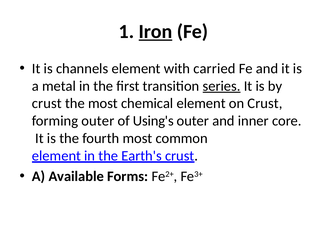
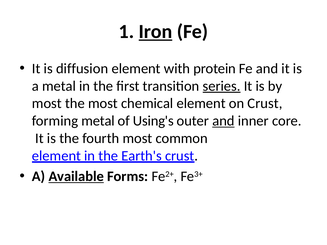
channels: channels -> diffusion
carried: carried -> protein
crust at (47, 104): crust -> most
forming outer: outer -> metal
and at (223, 121) underline: none -> present
Available underline: none -> present
